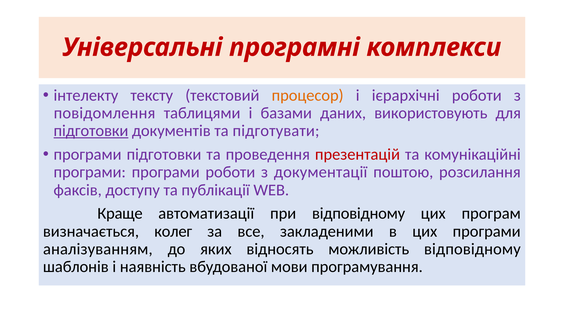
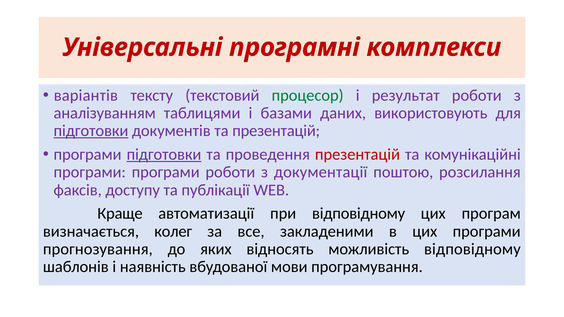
інтелекту: інтелекту -> варіантів
процесор colour: orange -> green
ієрархічні: ієрархічні -> результат
повідомлення: повідомлення -> аналізуванням
та підготувати: підготувати -> презентацій
підготовки at (164, 155) underline: none -> present
аналізуванням: аналізуванням -> прогнозування
